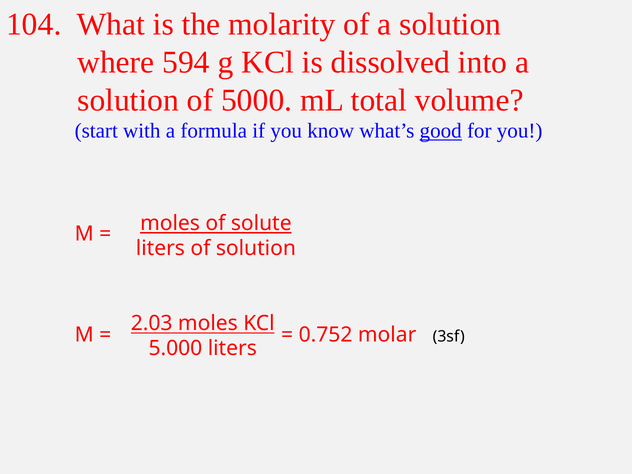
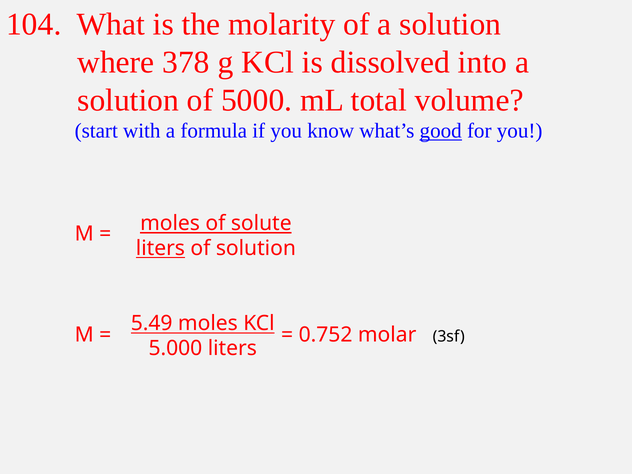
594: 594 -> 378
liters at (160, 248) underline: none -> present
2.03: 2.03 -> 5.49
